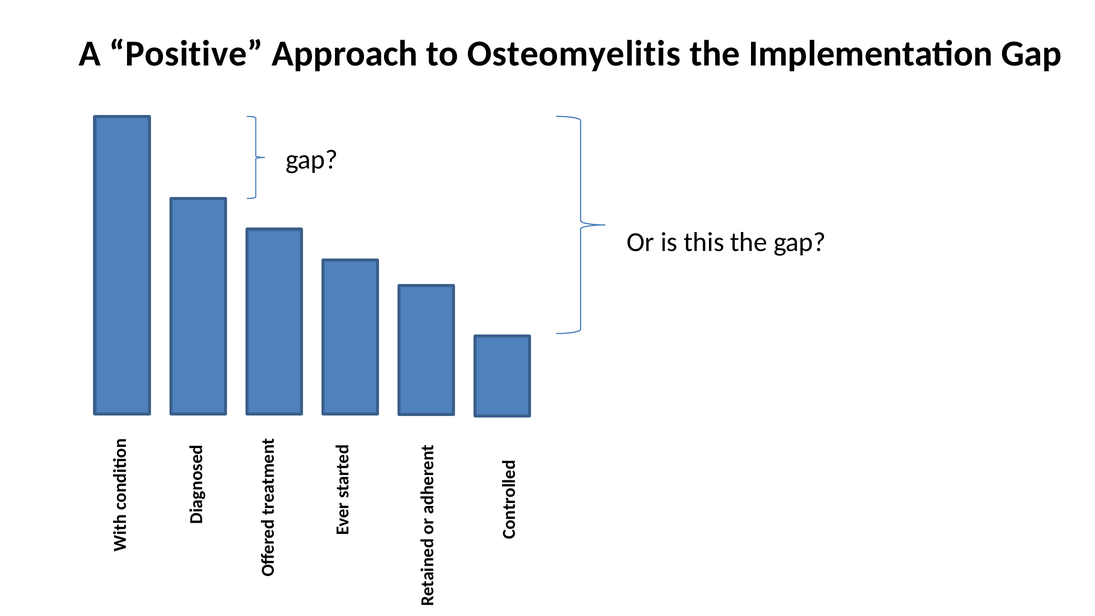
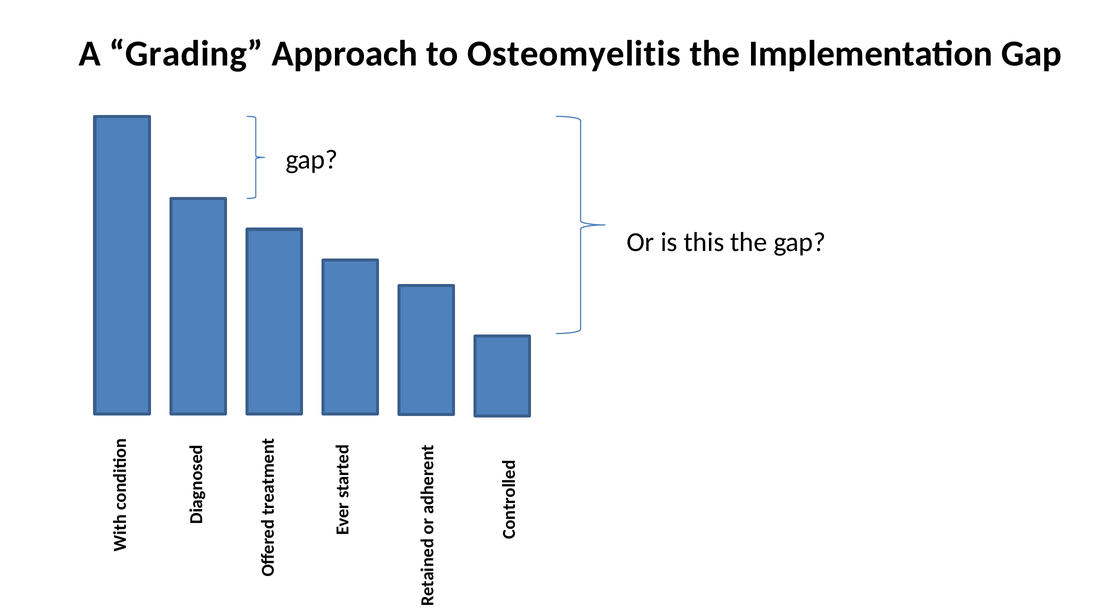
Positive: Positive -> Grading
